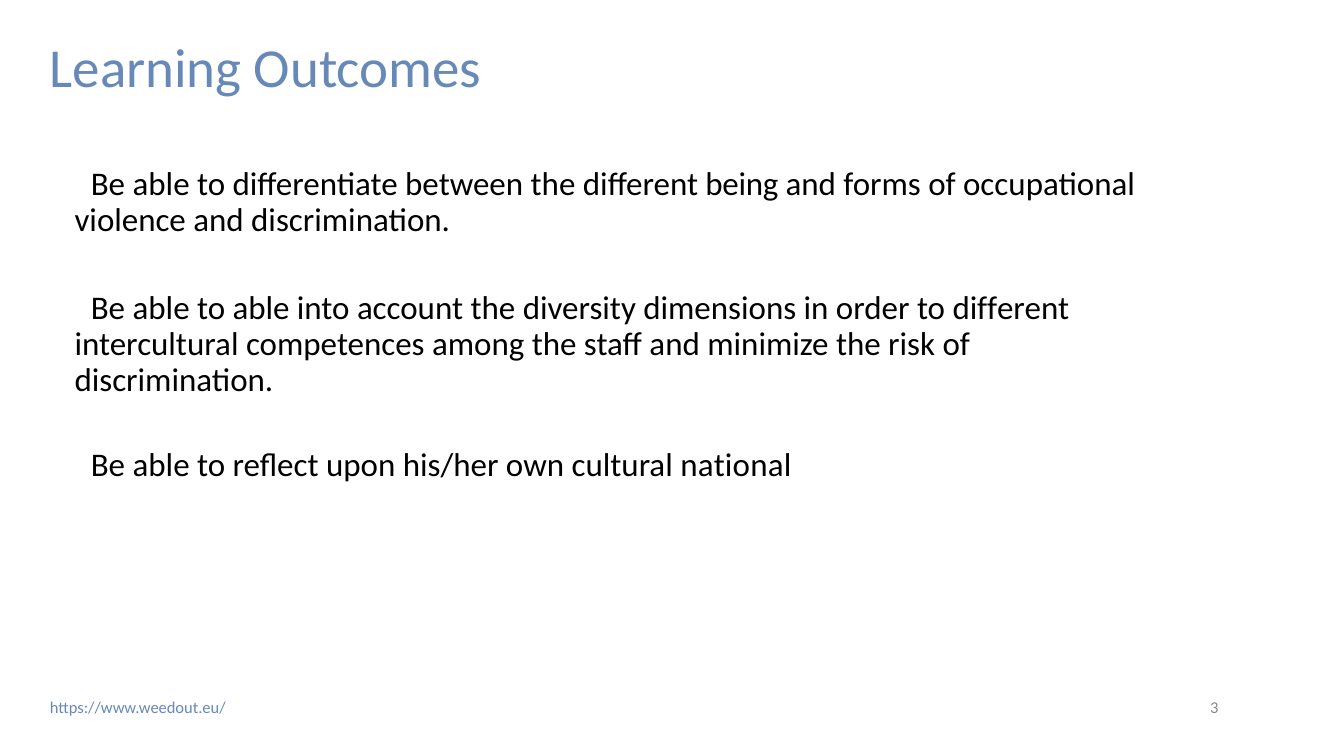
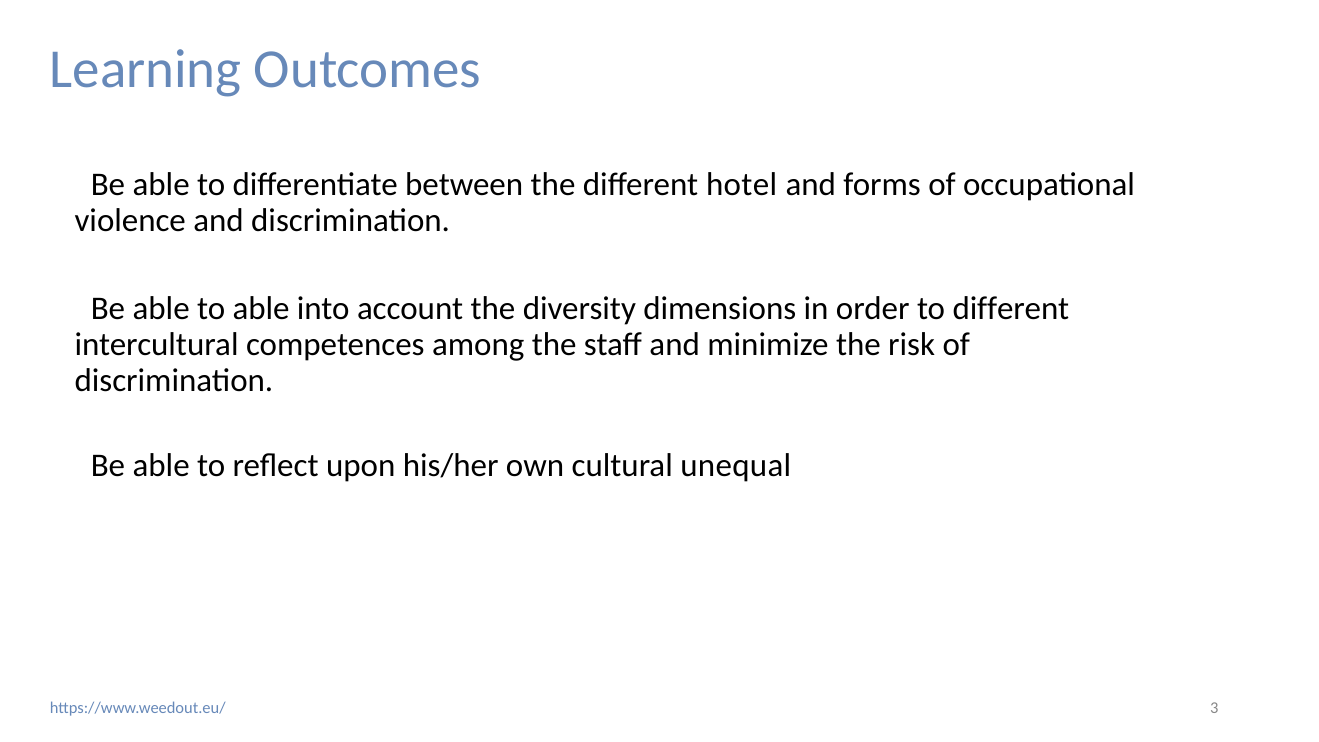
being: being -> hotel
national: national -> unequal
